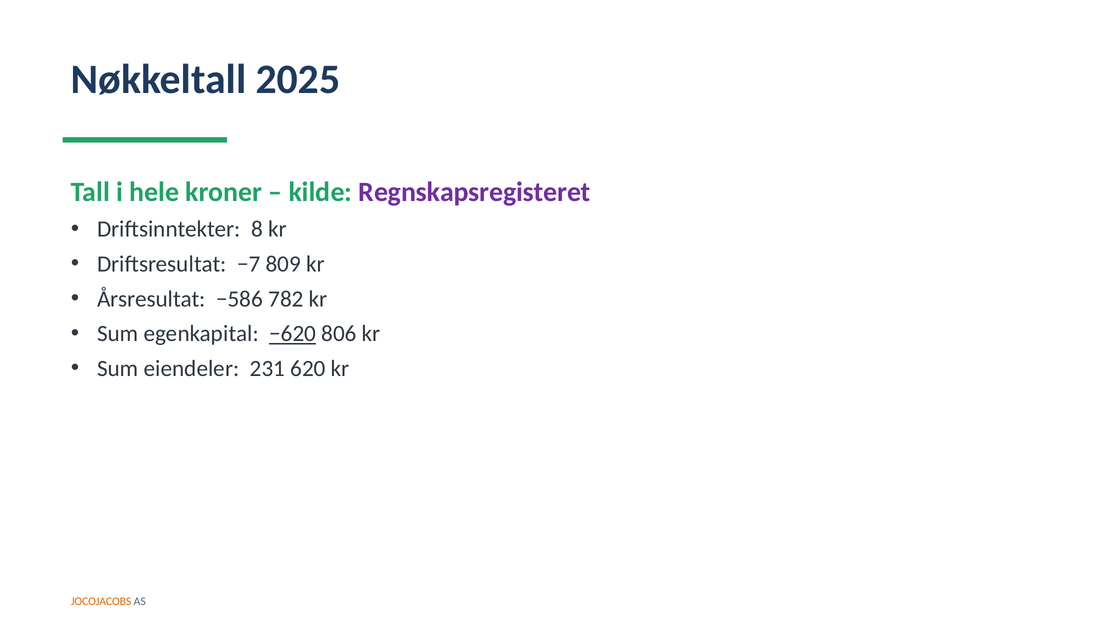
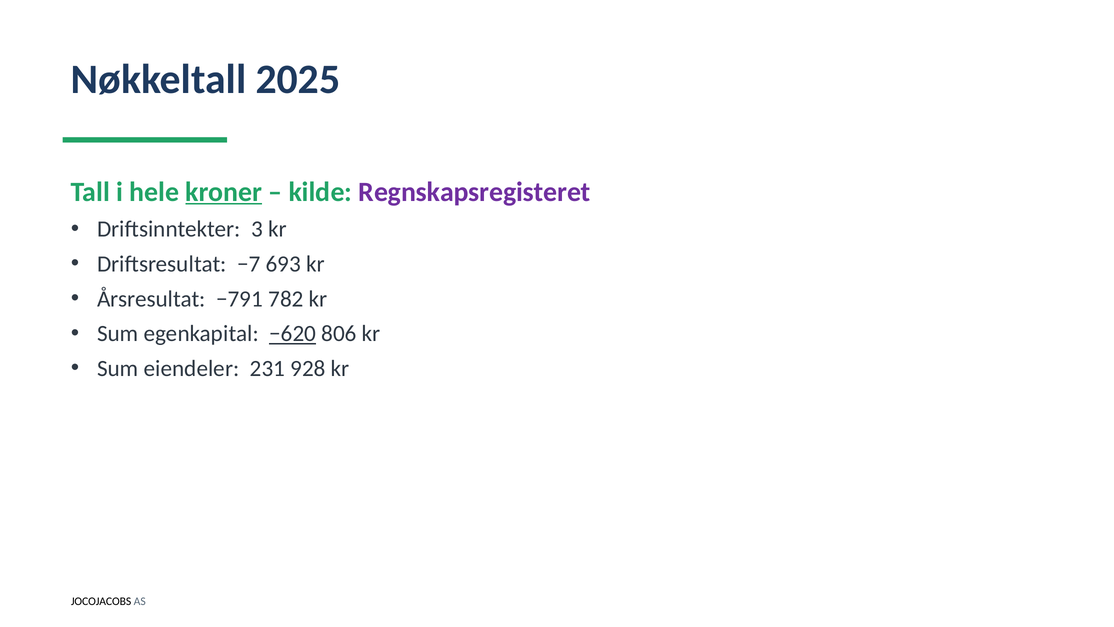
kroner underline: none -> present
8: 8 -> 3
809: 809 -> 693
−586: −586 -> −791
620: 620 -> 928
JOCOJACOBS colour: orange -> black
